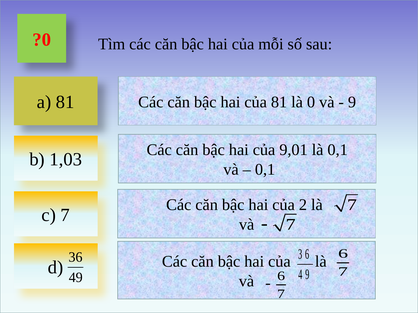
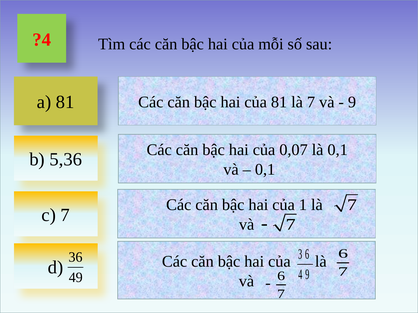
?0: ?0 -> ?4
là 0: 0 -> 7
9,01: 9,01 -> 0,07
1,03: 1,03 -> 5,36
2: 2 -> 1
